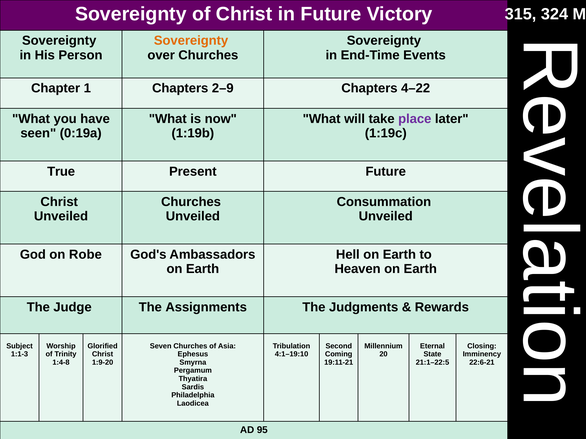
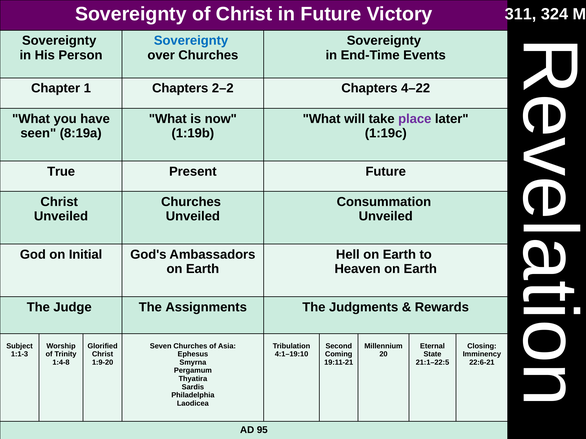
315: 315 -> 311
Sovereignty at (191, 41) colour: orange -> blue
2–9: 2–9 -> 2–2
0:19a: 0:19a -> 8:19a
Robe: Robe -> Initial
